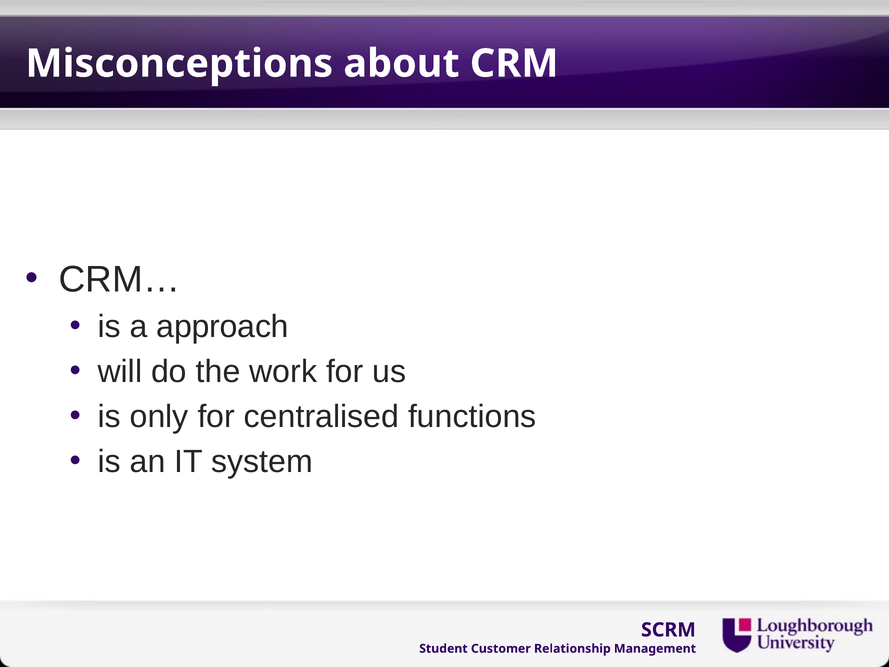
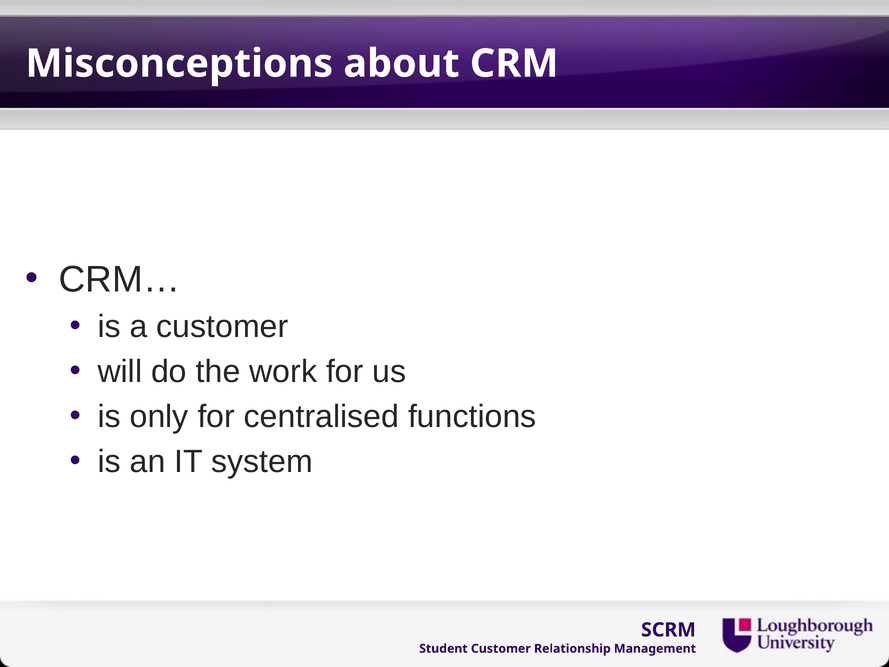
a approach: approach -> customer
